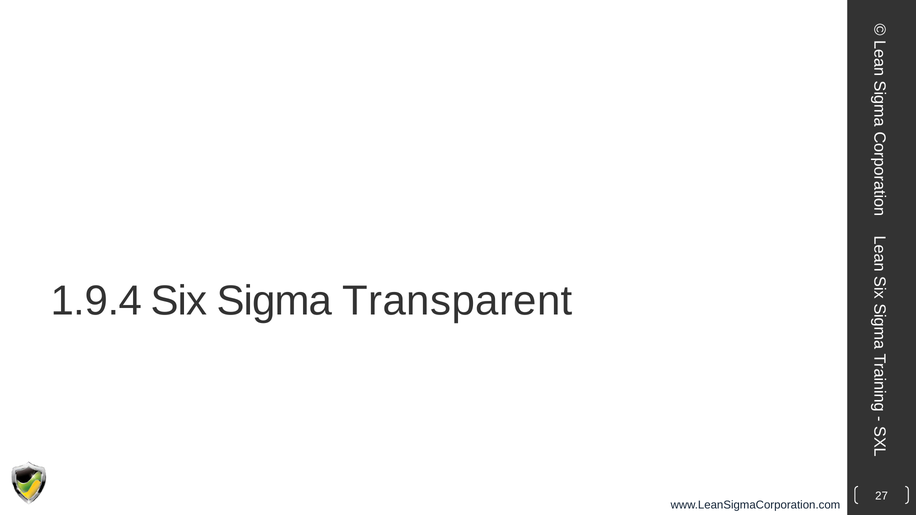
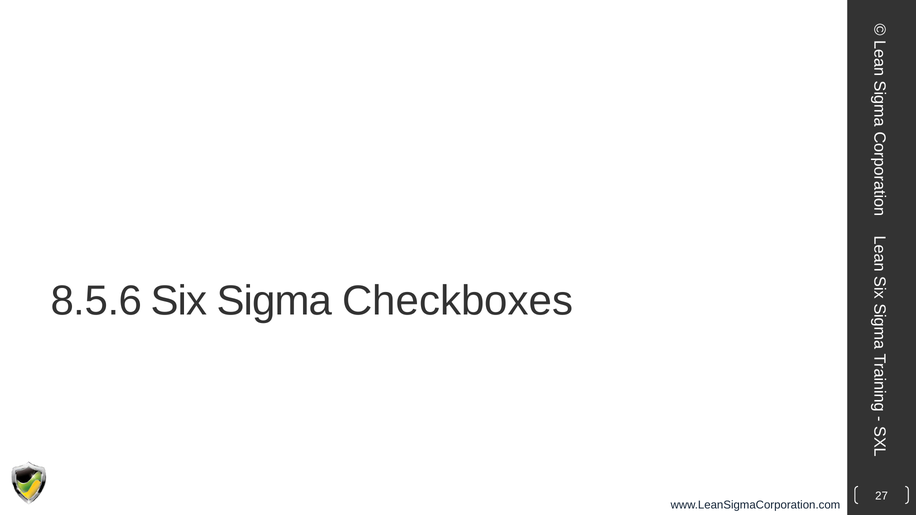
1.9.4: 1.9.4 -> 8.5.6
Transparent: Transparent -> Checkboxes
